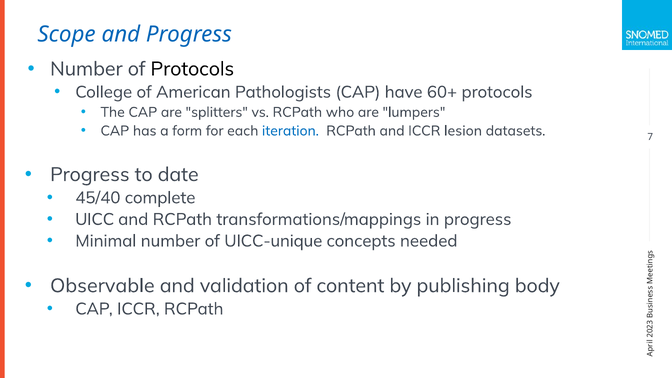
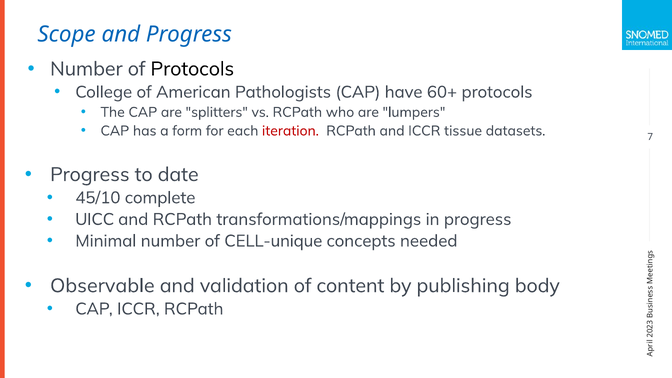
iteration colour: blue -> red
lesion: lesion -> tissue
45/40: 45/40 -> 45/10
UICC-unique: UICC-unique -> CELL-unique
